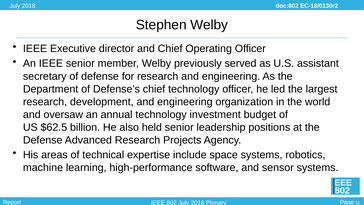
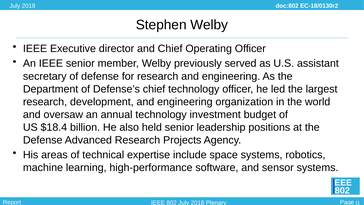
$62.5: $62.5 -> $18.4
